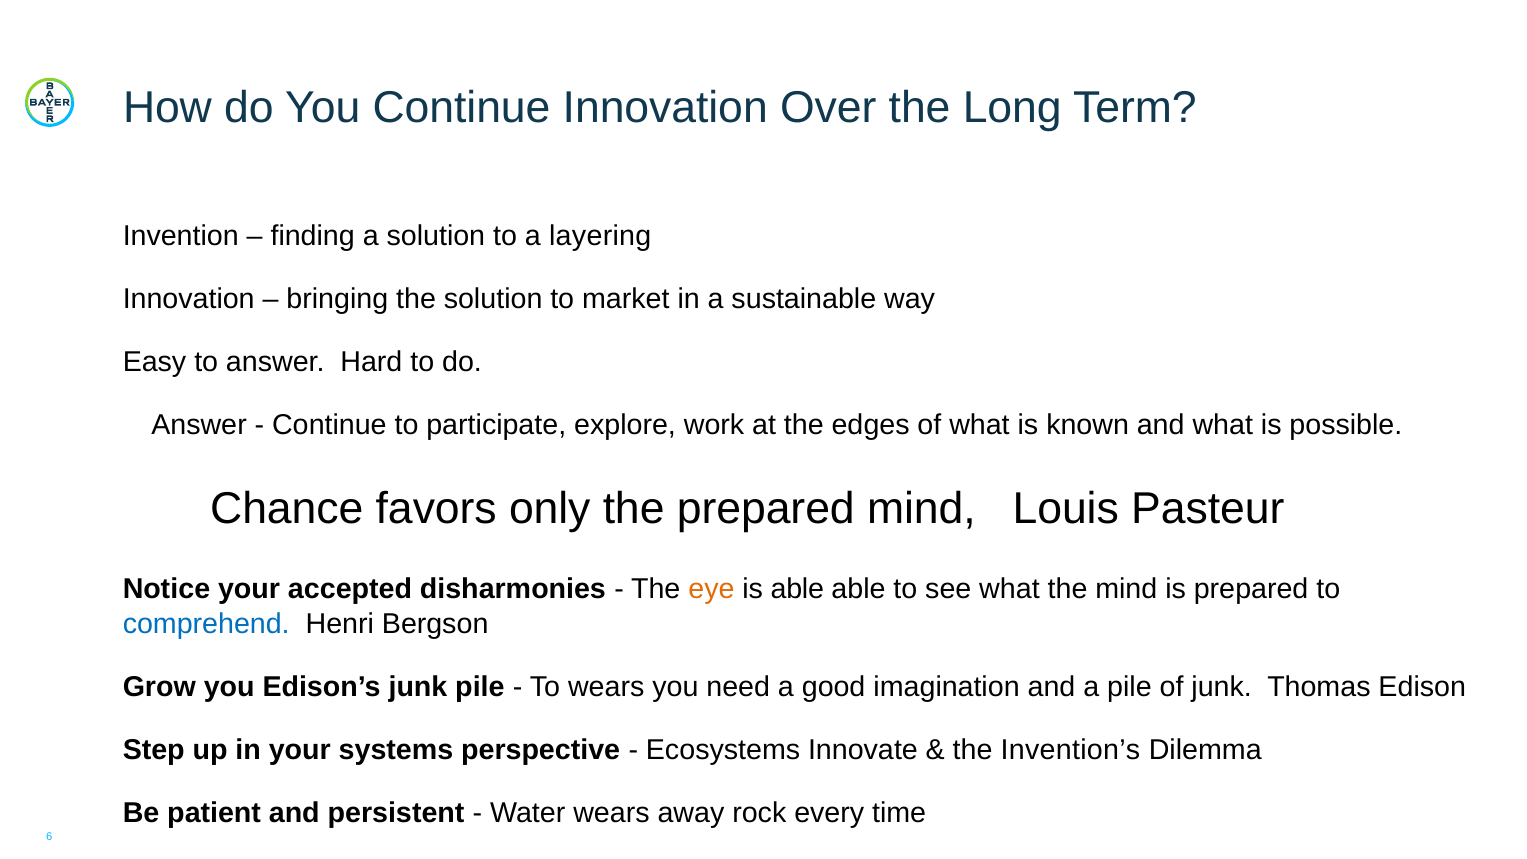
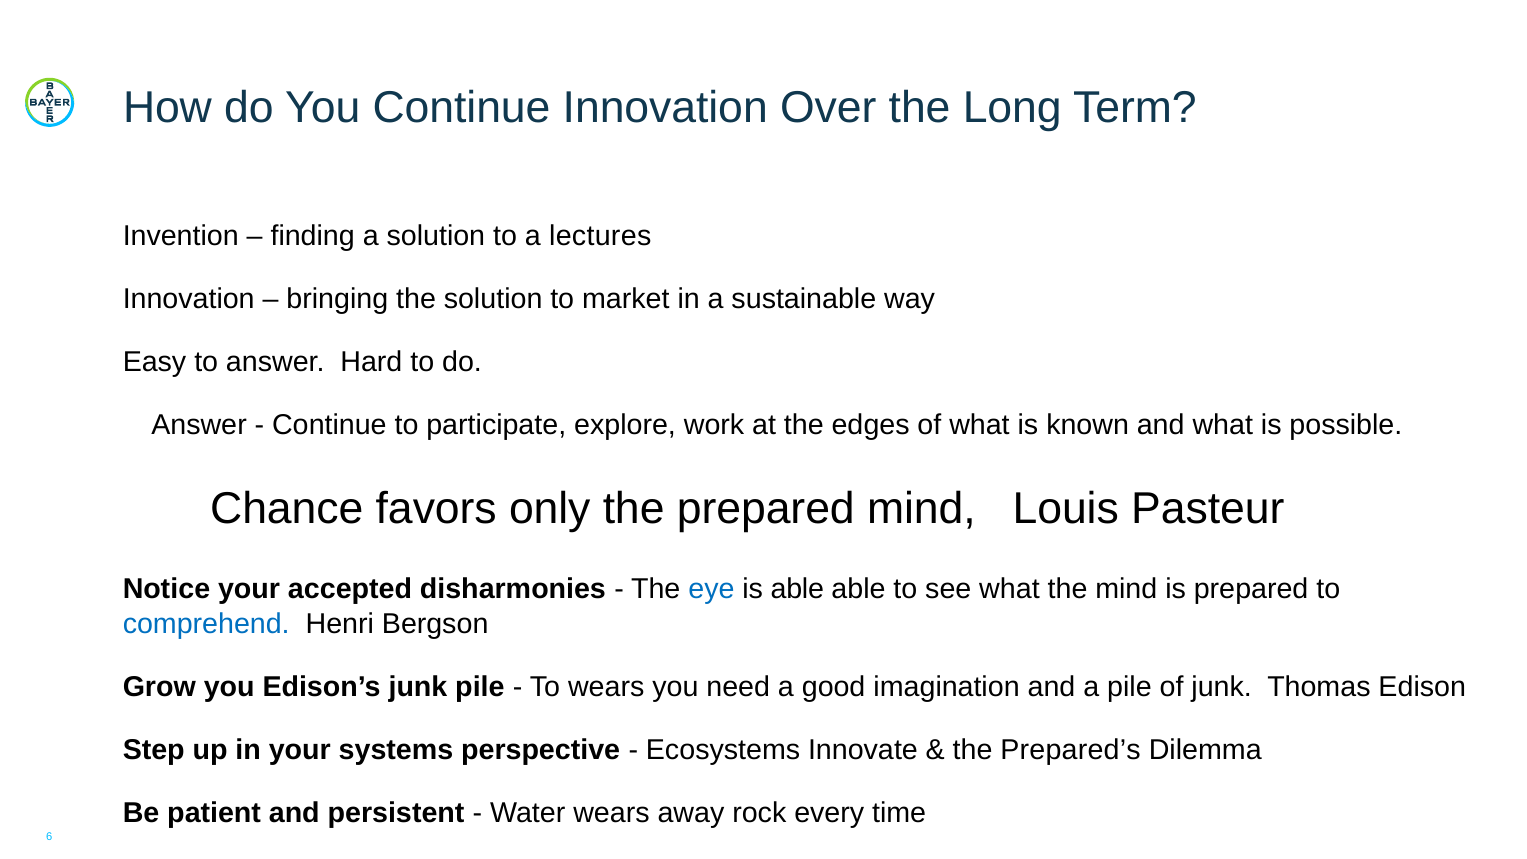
layering: layering -> lectures
eye colour: orange -> blue
Invention’s: Invention’s -> Prepared’s
